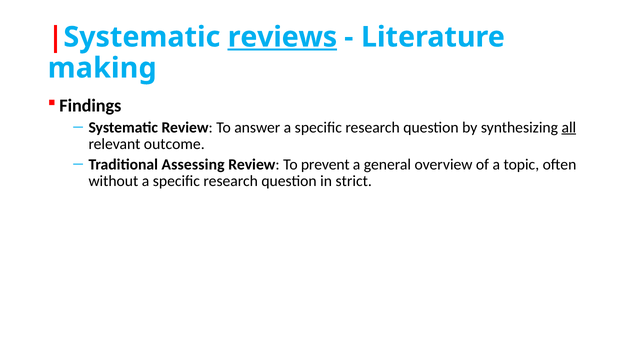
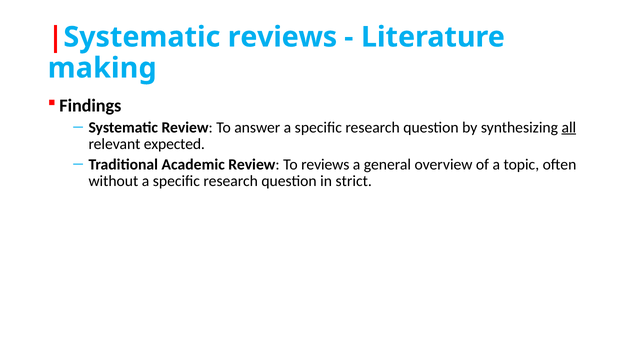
reviews at (282, 37) underline: present -> none
outcome: outcome -> expected
Assessing: Assessing -> Academic
To prevent: prevent -> reviews
